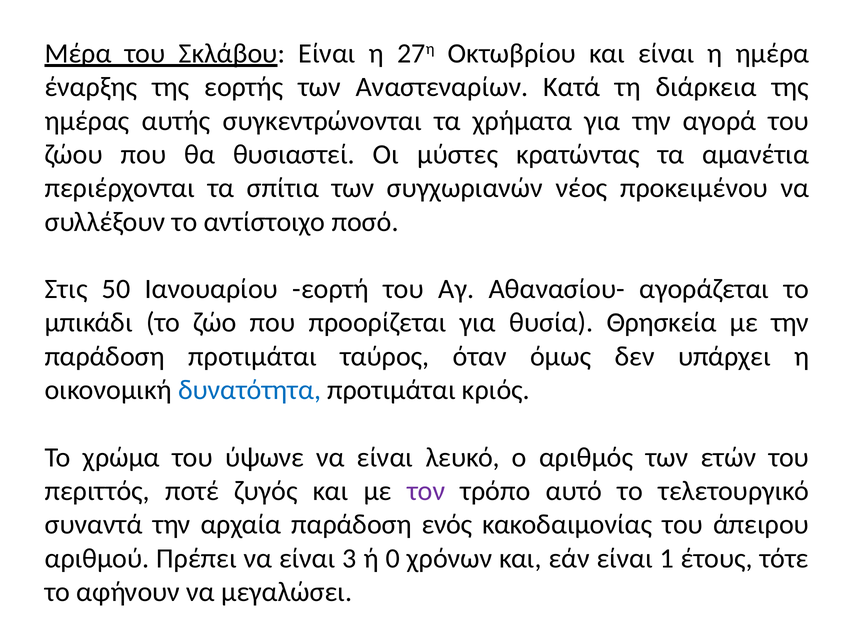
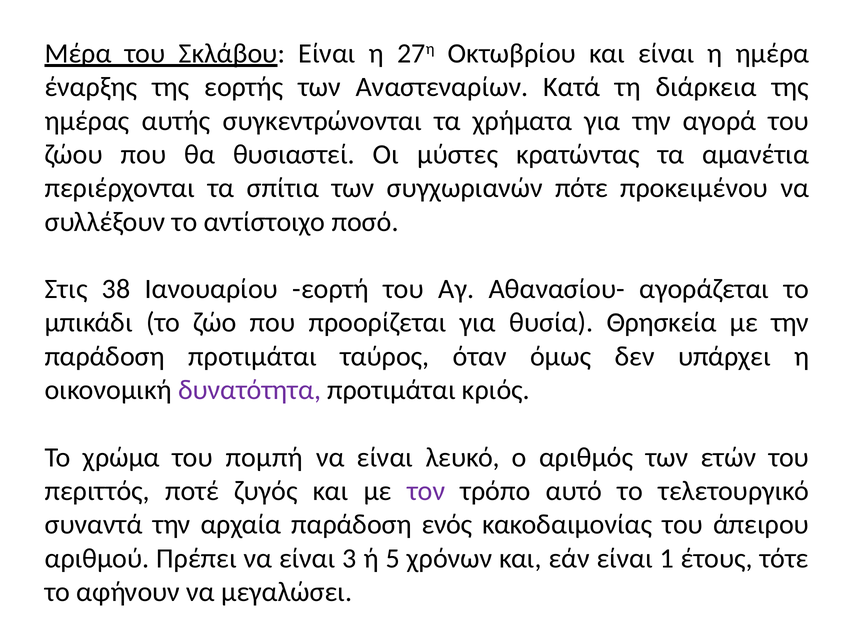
νέος: νέος -> πότε
50: 50 -> 38
δυνατότητα colour: blue -> purple
ύψωνε: ύψωνε -> πομπή
0: 0 -> 5
